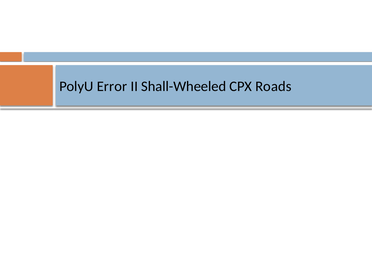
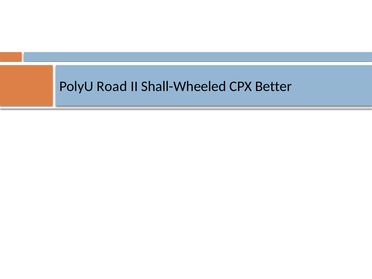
Error: Error -> Road
Roads: Roads -> Better
